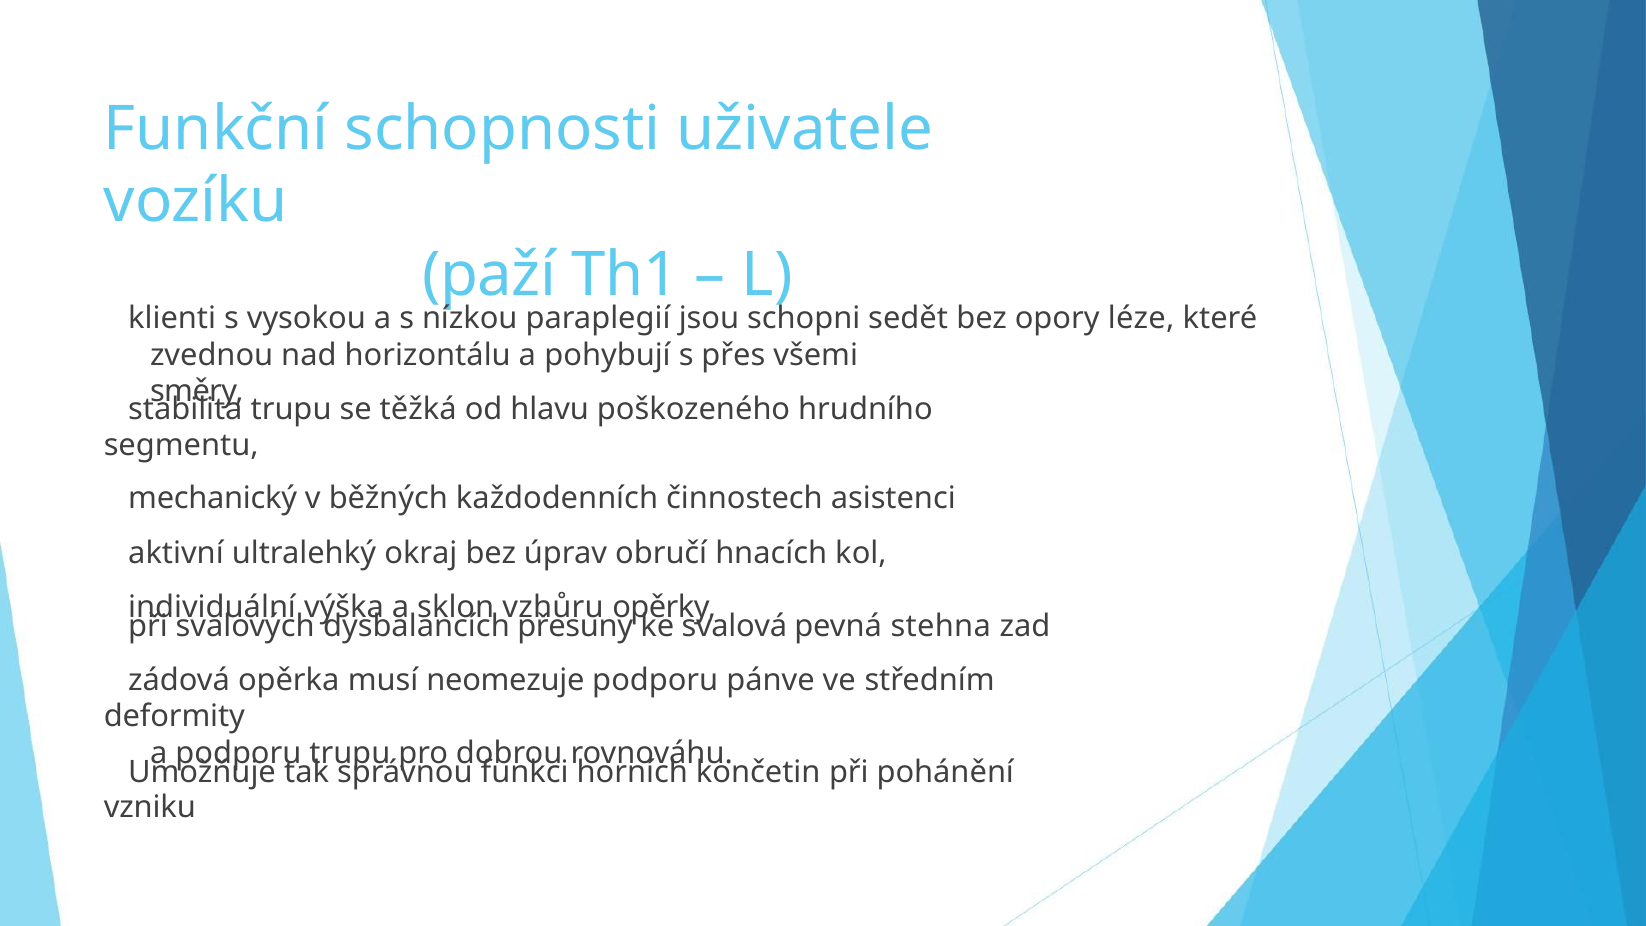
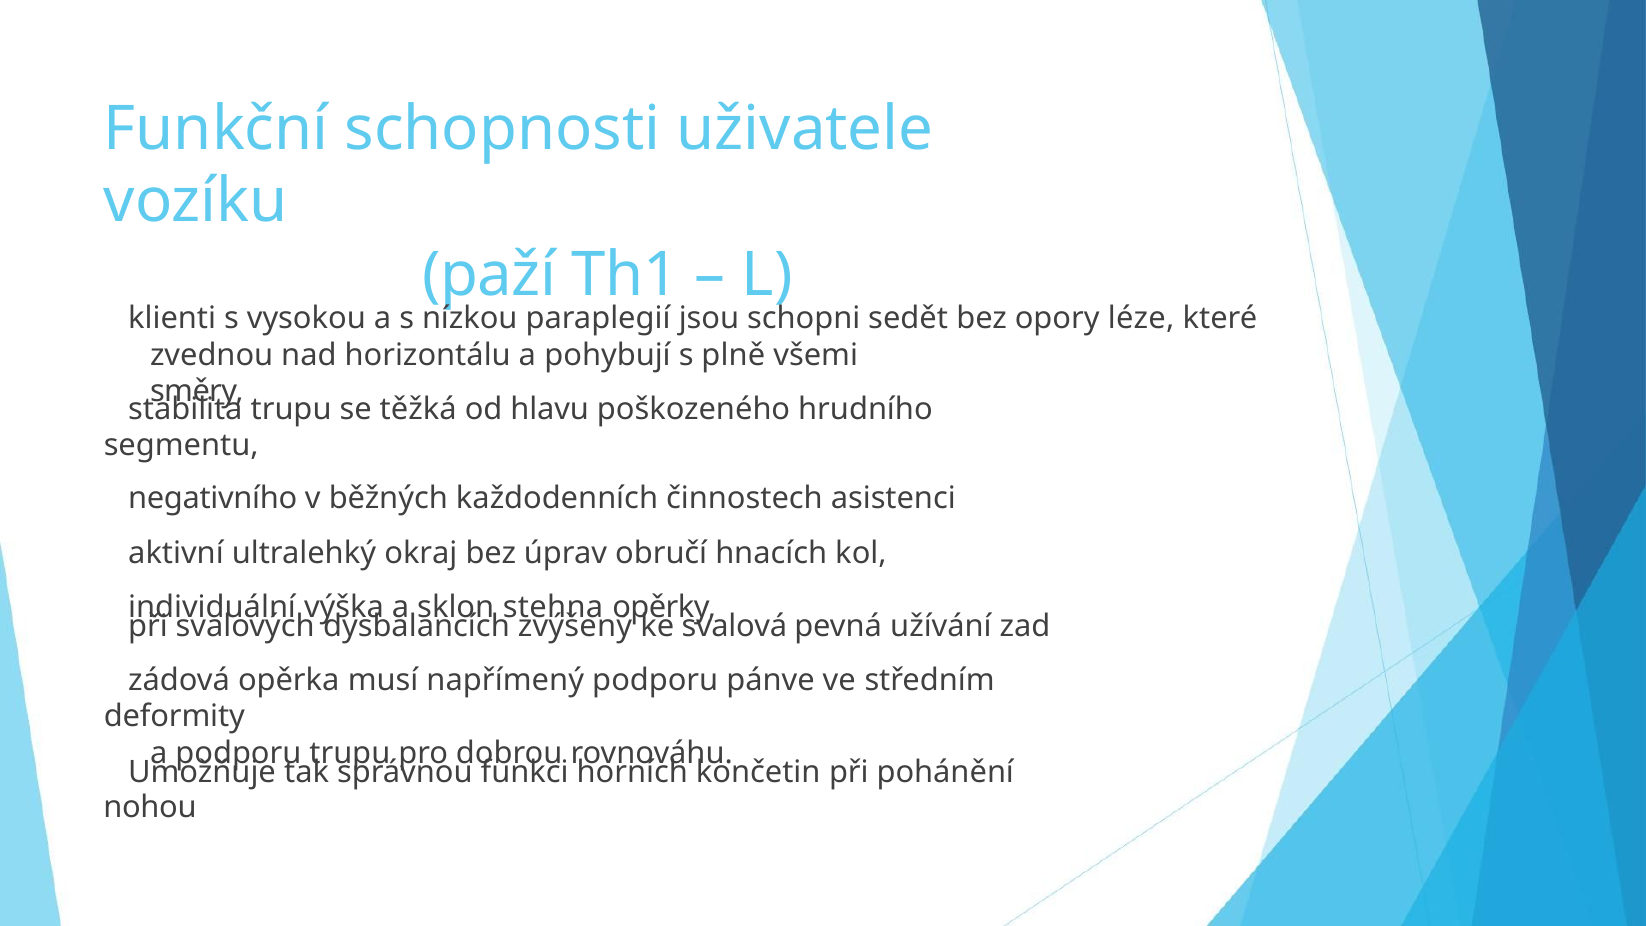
přes: přes -> plně
mechanický: mechanický -> negativního
vzhůru: vzhůru -> stehna
přesuny: přesuny -> zvýšený
stehna: stehna -> užívání
neomezuje: neomezuje -> napřímený
vzniku: vzniku -> nohou
